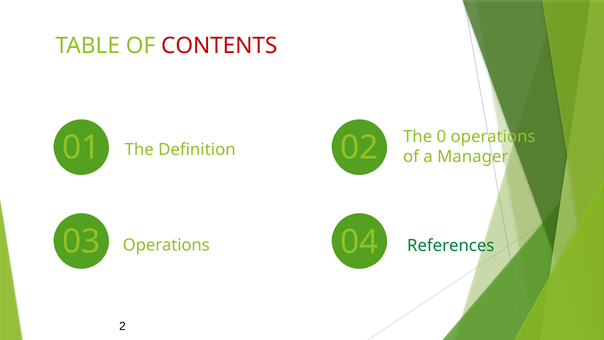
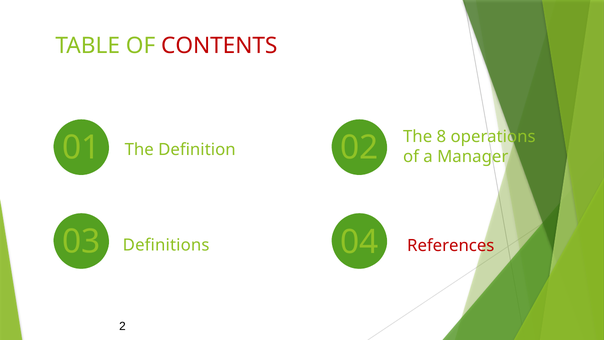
0: 0 -> 8
Operations at (166, 245): Operations -> Definitions
References colour: green -> red
